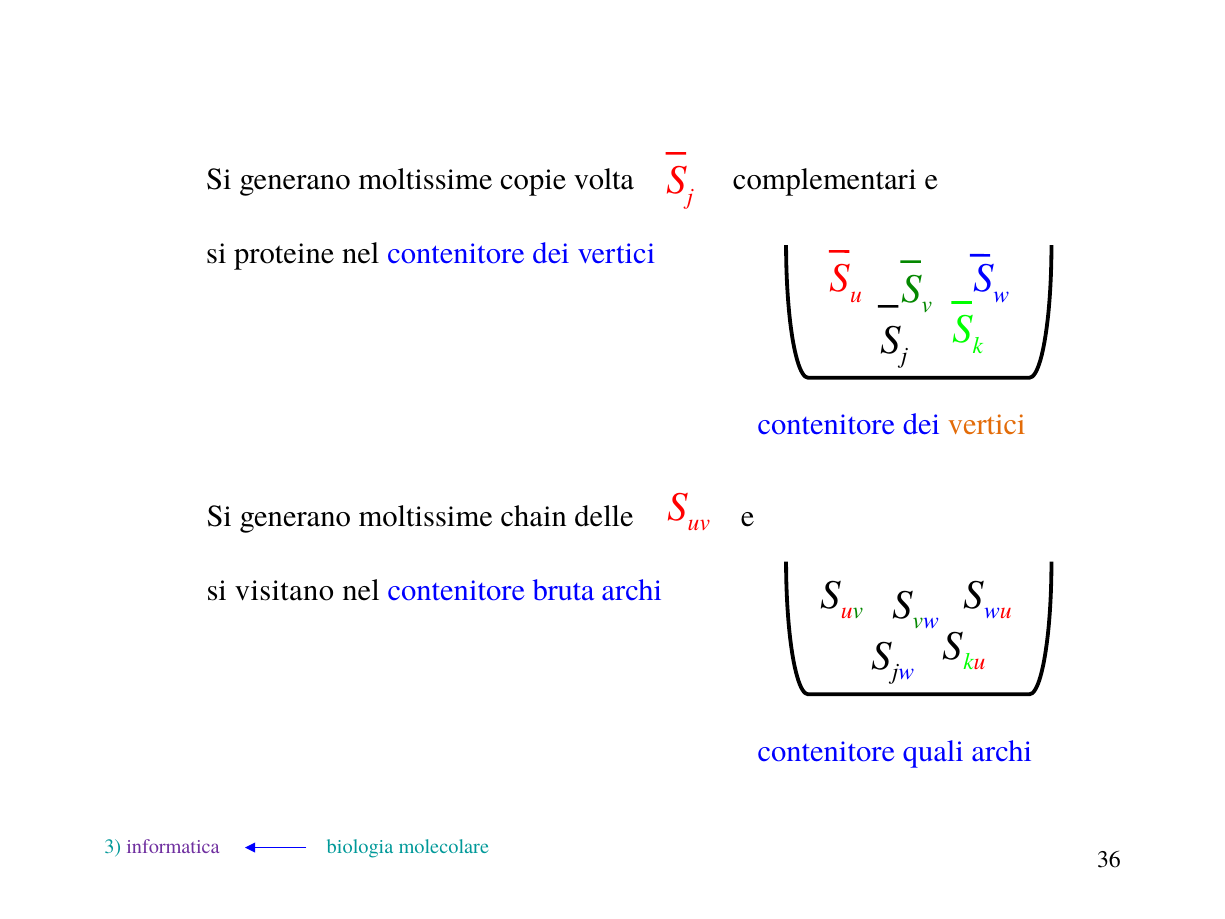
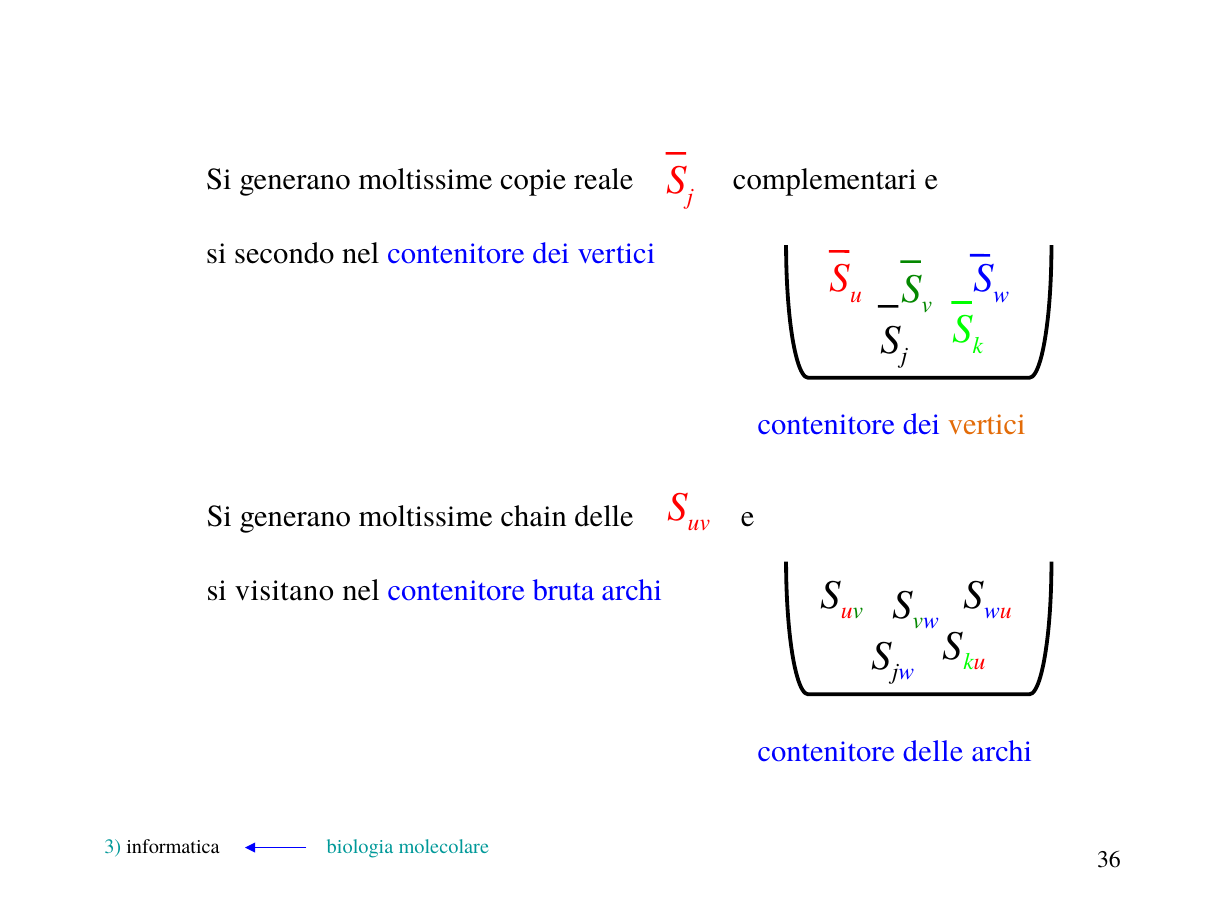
volta: volta -> reale
proteine: proteine -> secondo
contenitore quali: quali -> delle
informatica colour: purple -> black
